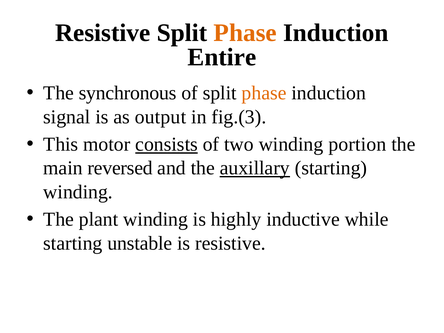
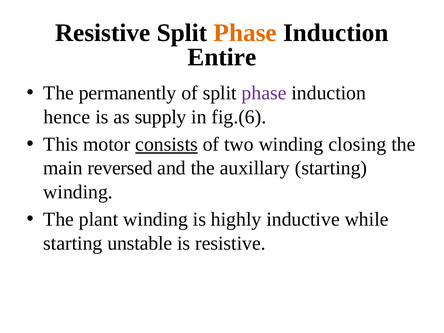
synchronous: synchronous -> permanently
phase at (264, 93) colour: orange -> purple
signal: signal -> hence
output: output -> supply
fig.(3: fig.(3 -> fig.(6
portion: portion -> closing
auxillary underline: present -> none
